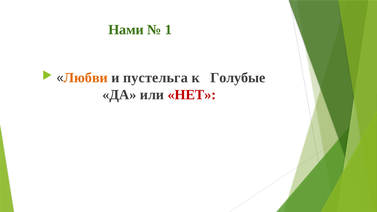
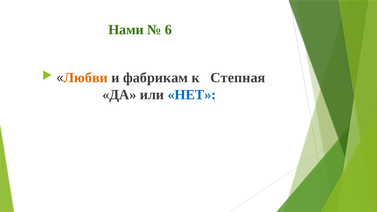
1: 1 -> 6
пустельга: пустельга -> фабрикам
Голубые: Голубые -> Степная
НЕТ colour: red -> blue
